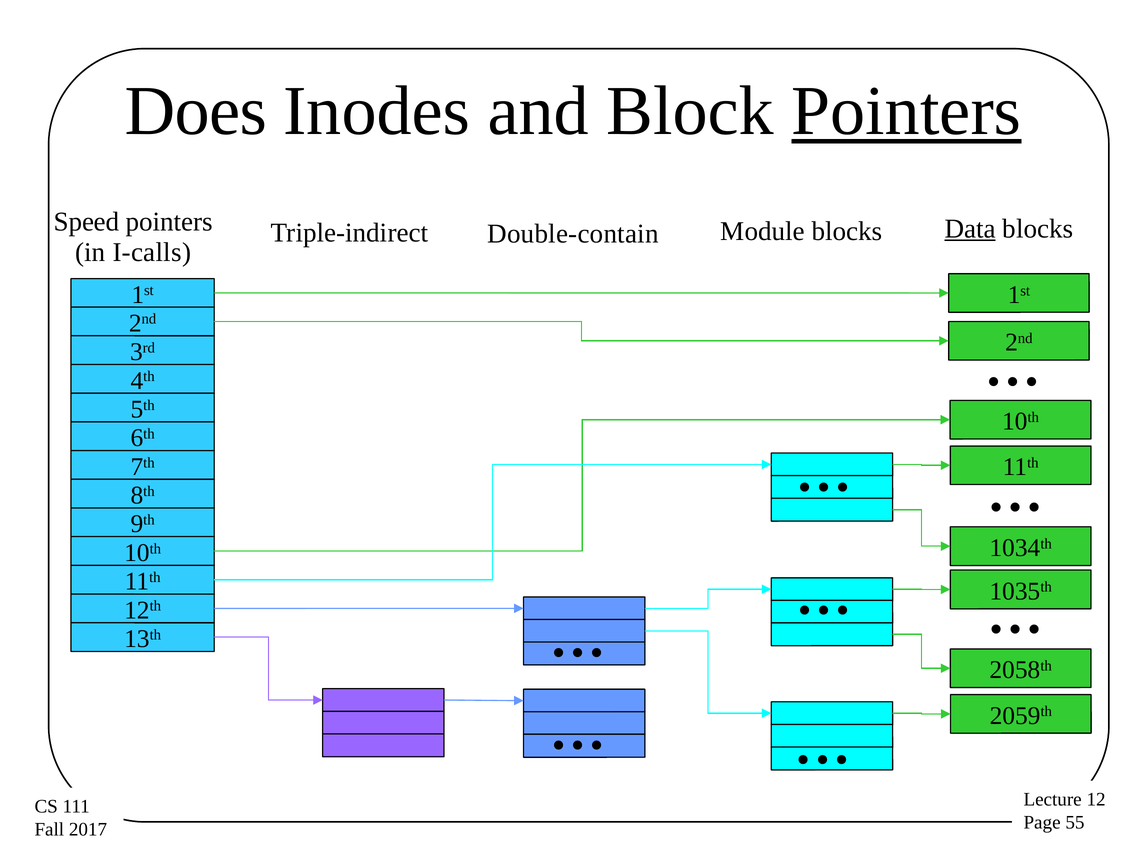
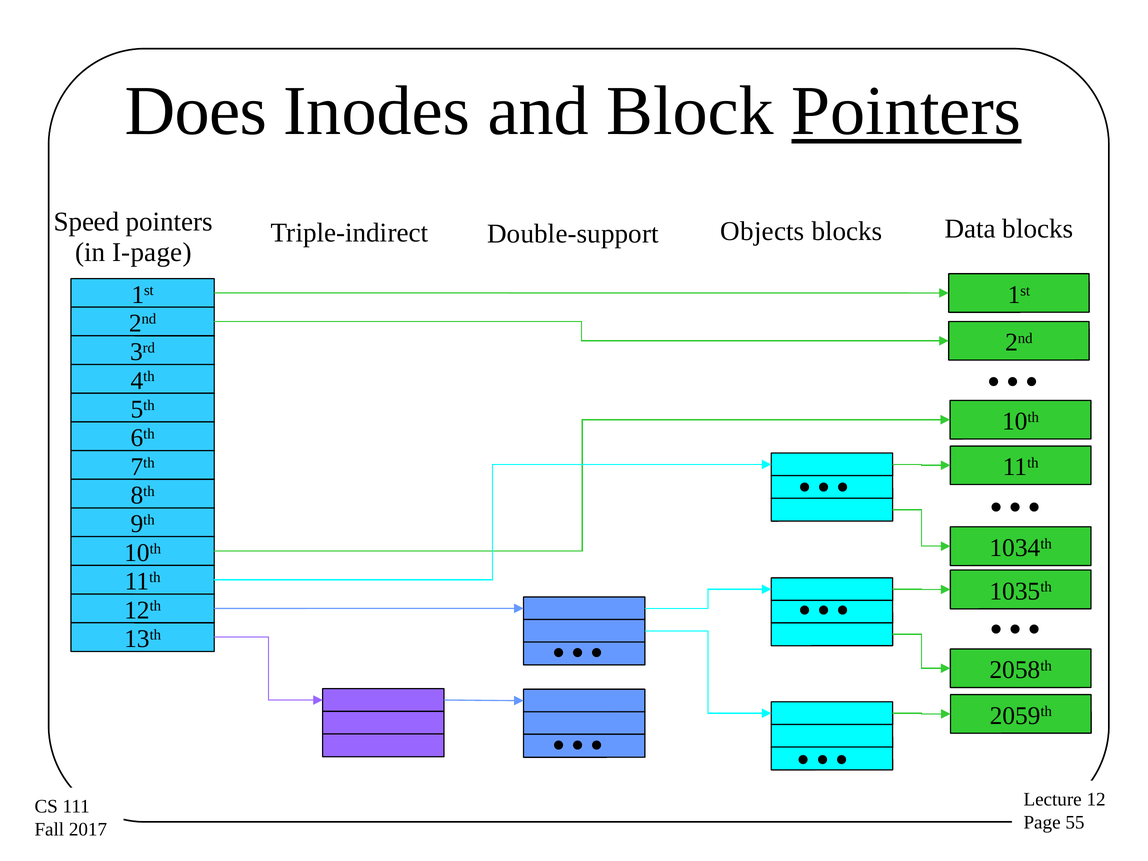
Module: Module -> Objects
Data underline: present -> none
Double-contain: Double-contain -> Double-support
I-calls: I-calls -> I-page
